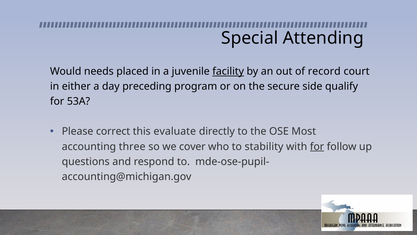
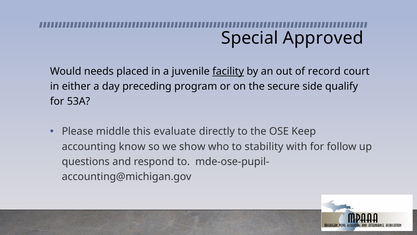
Attending: Attending -> Approved
correct: correct -> middle
Most: Most -> Keep
three: three -> know
cover: cover -> show
for at (317, 146) underline: present -> none
